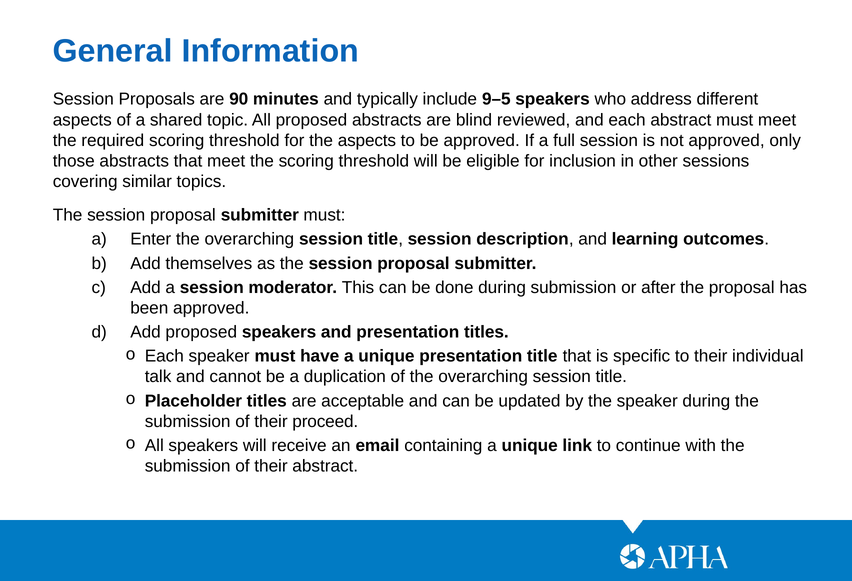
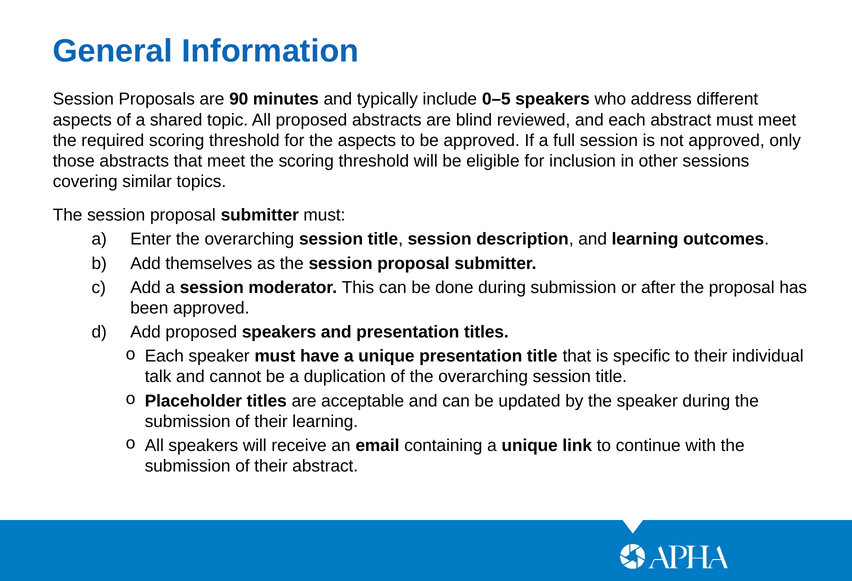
9–5: 9–5 -> 0–5
their proceed: proceed -> learning
